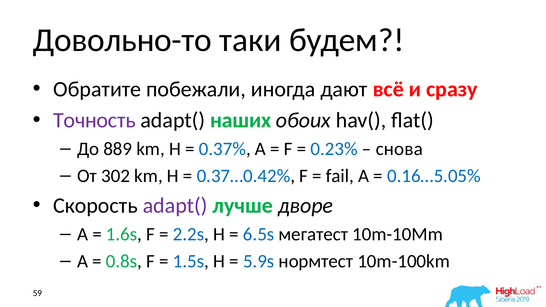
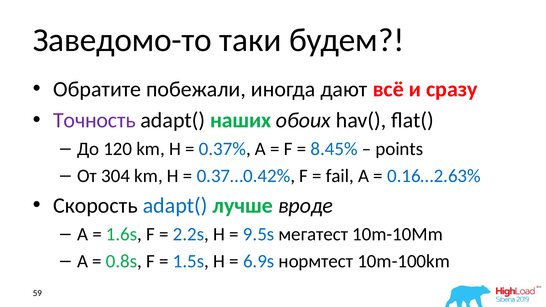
Довольно-то: Довольно-то -> Заведомо-то
889: 889 -> 120
0.23%: 0.23% -> 8.45%
снова: снова -> points
302: 302 -> 304
0.16…5.05%: 0.16…5.05% -> 0.16…2.63%
adapt( at (175, 206) colour: purple -> blue
дворе: дворе -> вроде
6.5s: 6.5s -> 9.5s
5.9s: 5.9s -> 6.9s
